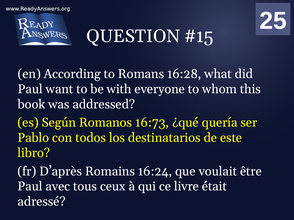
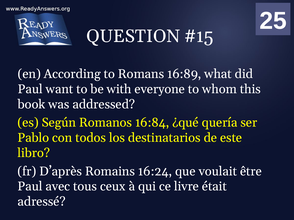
16:28: 16:28 -> 16:89
16:73: 16:73 -> 16:84
